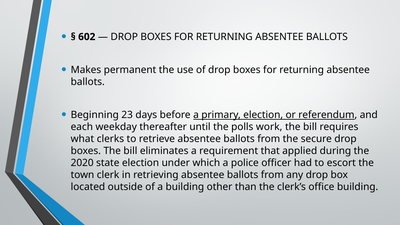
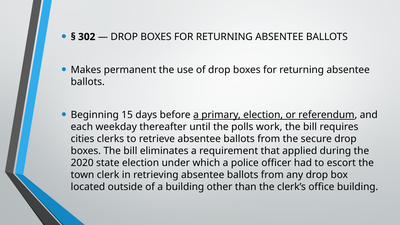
602: 602 -> 302
23: 23 -> 15
what: what -> cities
